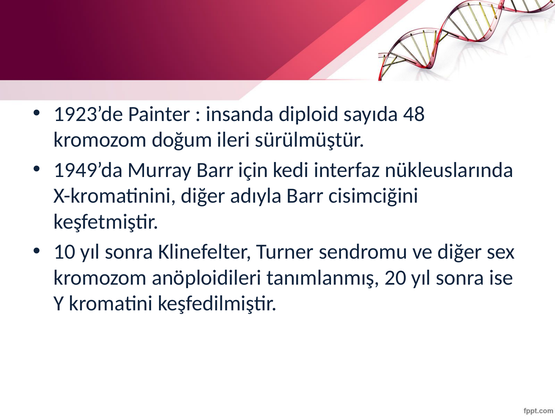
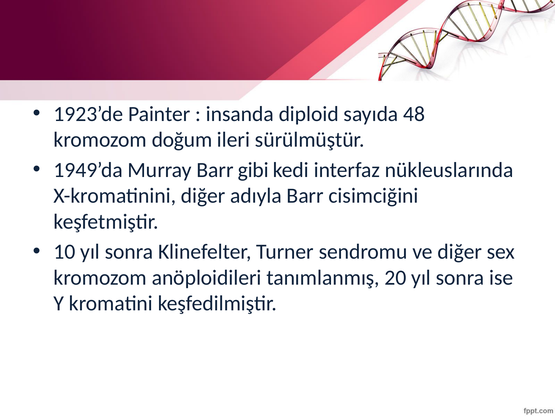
için: için -> gibi
